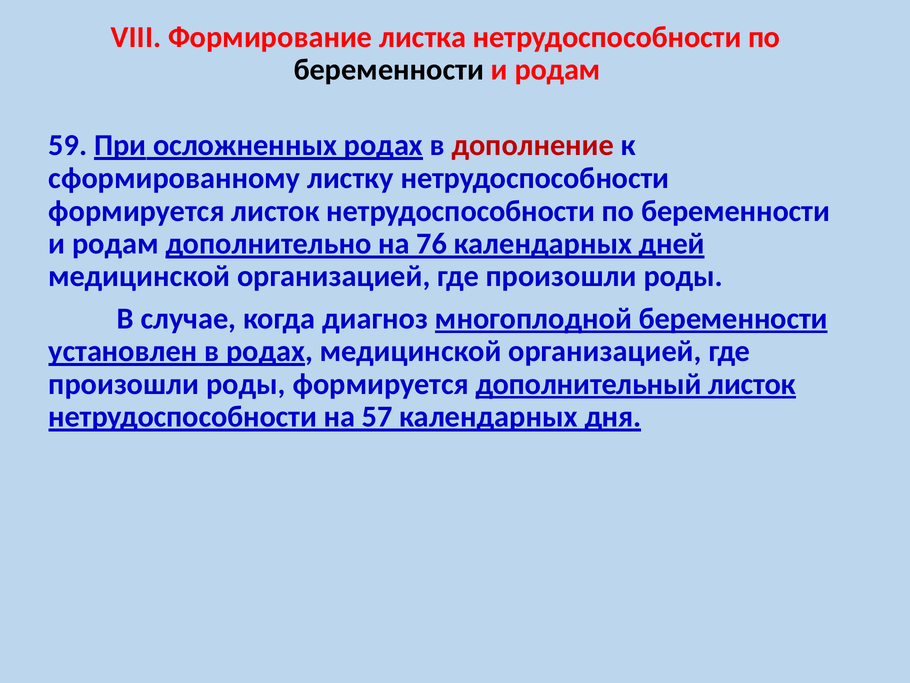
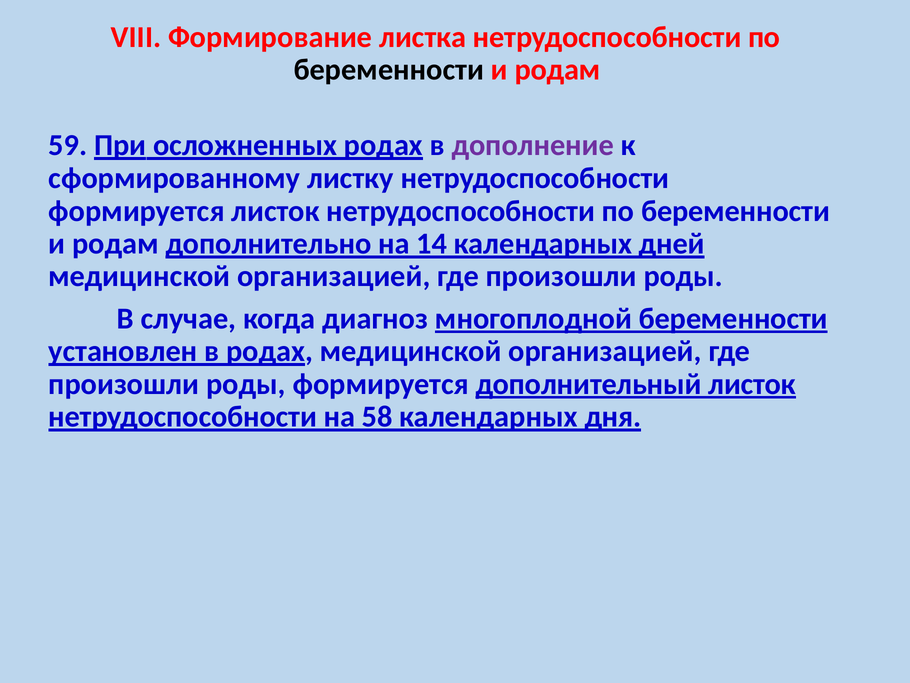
дополнение colour: red -> purple
76: 76 -> 14
57: 57 -> 58
